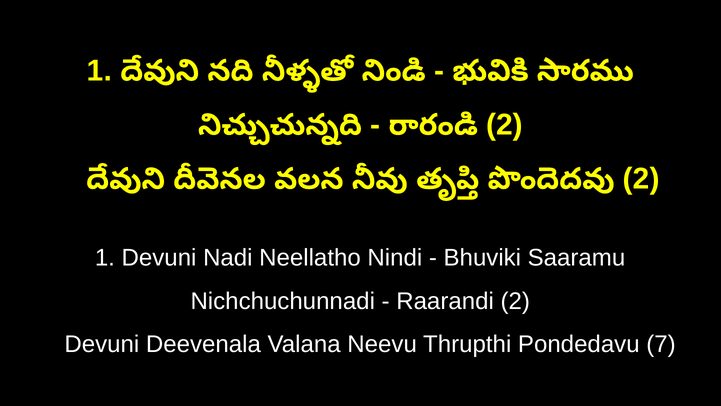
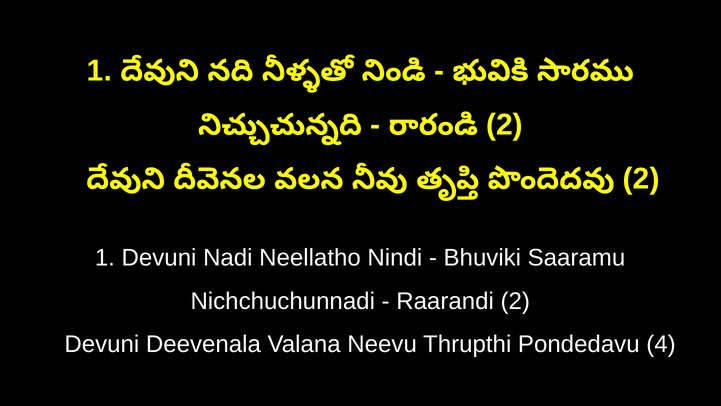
7: 7 -> 4
